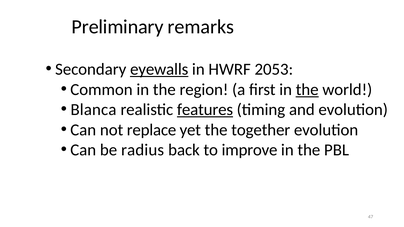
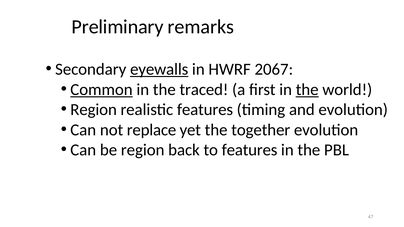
2053: 2053 -> 2067
Common underline: none -> present
region: region -> traced
Blanca at (93, 110): Blanca -> Region
features at (205, 110) underline: present -> none
be radius: radius -> region
to improve: improve -> features
